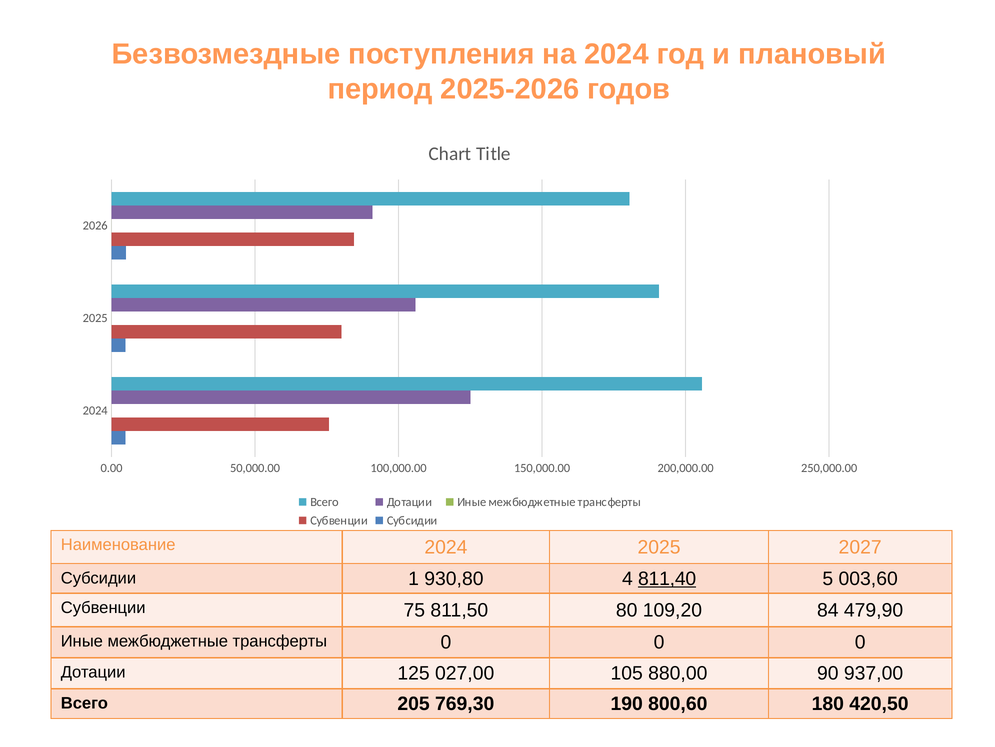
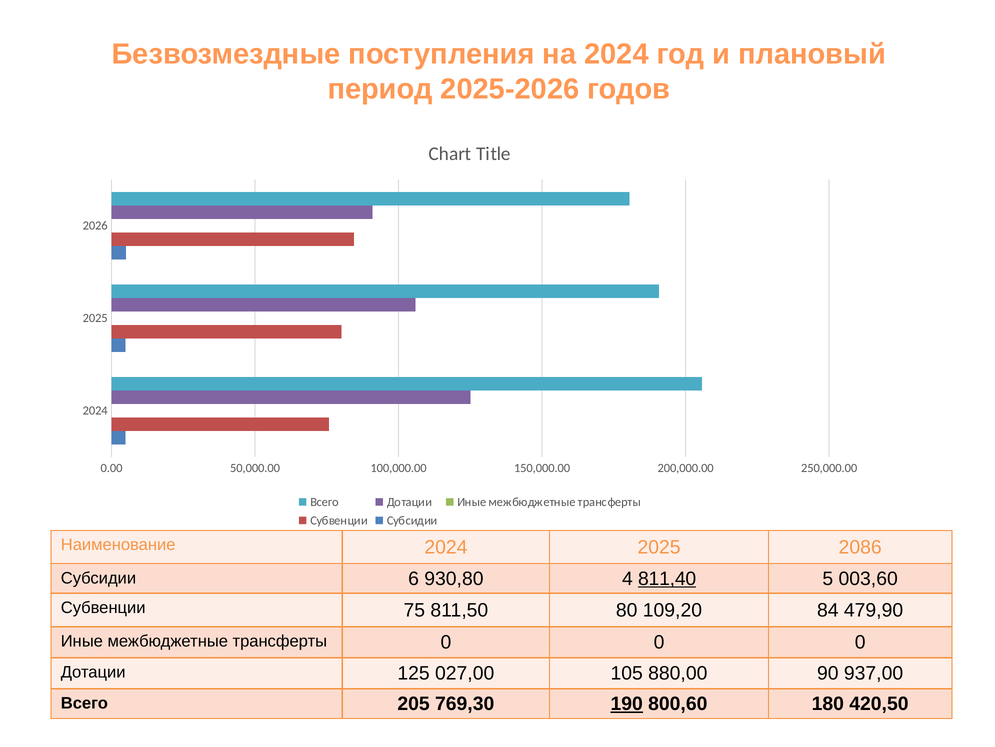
2027: 2027 -> 2086
1: 1 -> 6
190 underline: none -> present
